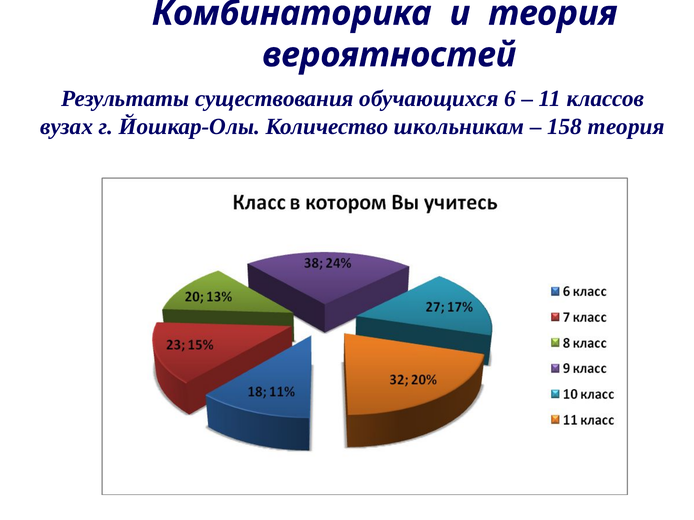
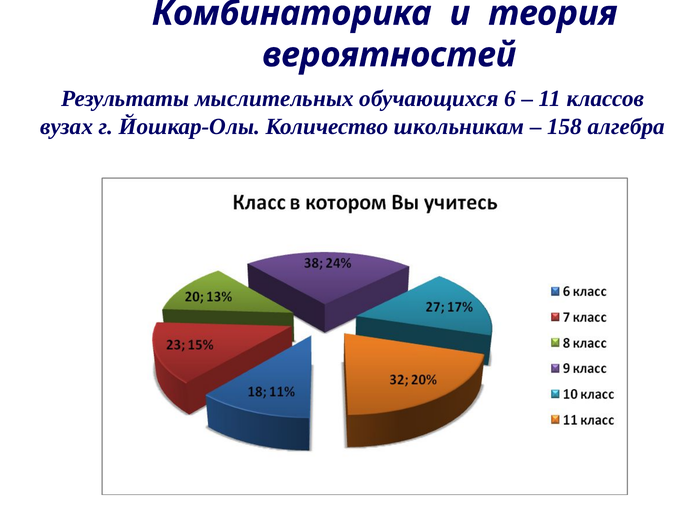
существования: существования -> мыслительных
158 теория: теория -> алгебра
